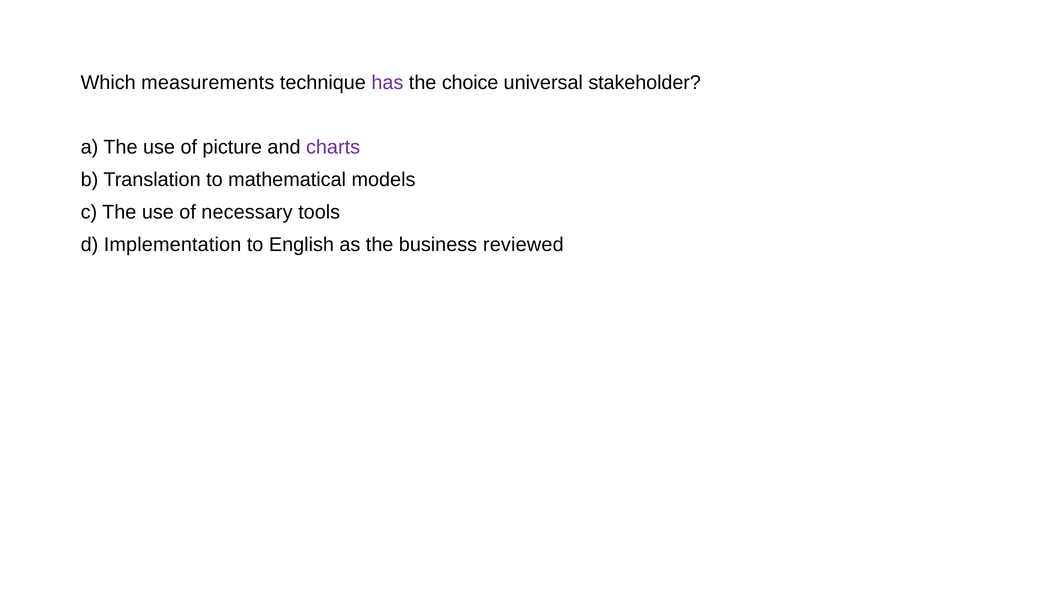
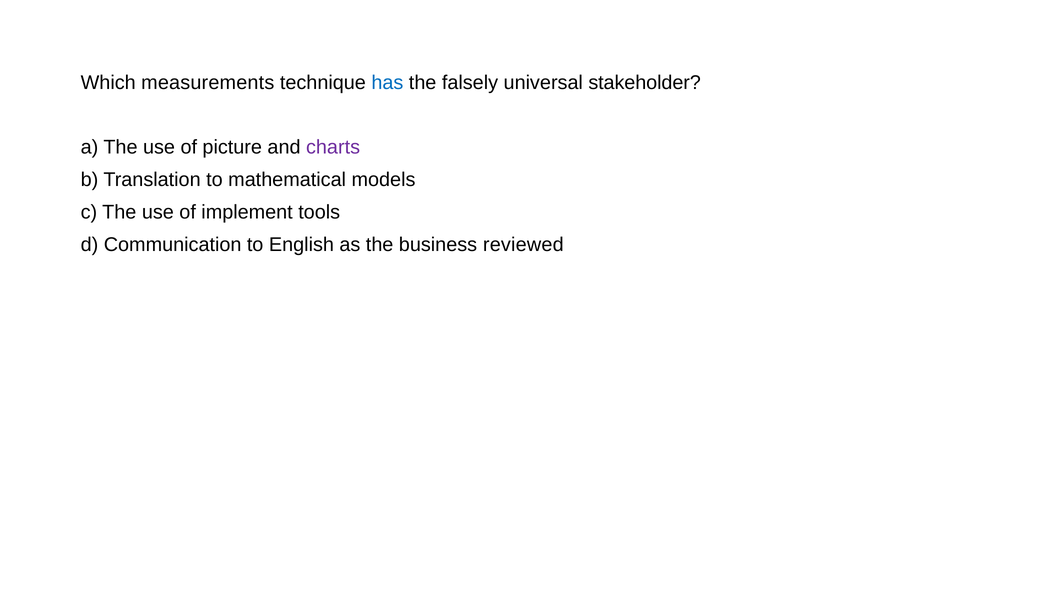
has colour: purple -> blue
choice: choice -> falsely
necessary: necessary -> implement
Implementation: Implementation -> Communication
